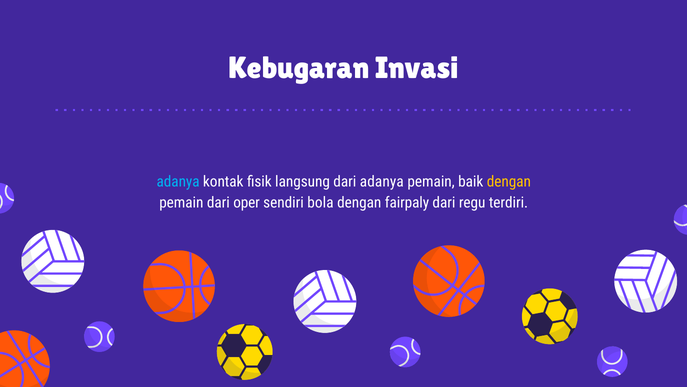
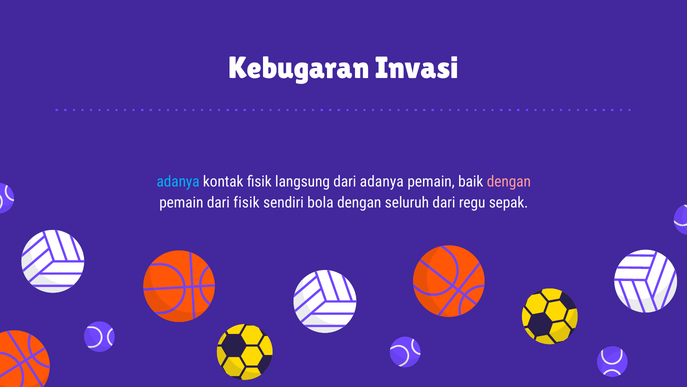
dengan at (509, 182) colour: yellow -> pink
dari oper: oper -> fisik
fairpaly: fairpaly -> seluruh
terdiri: terdiri -> sepak
